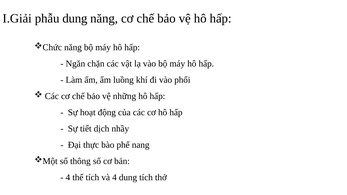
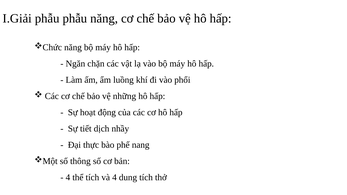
phẫu dung: dung -> phẫu
